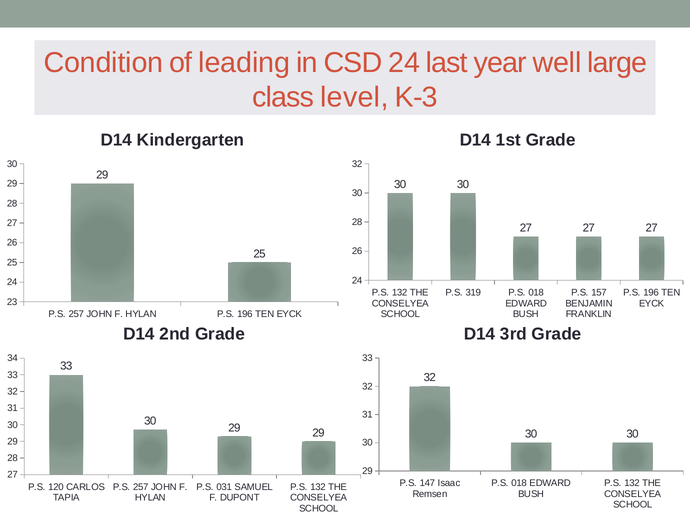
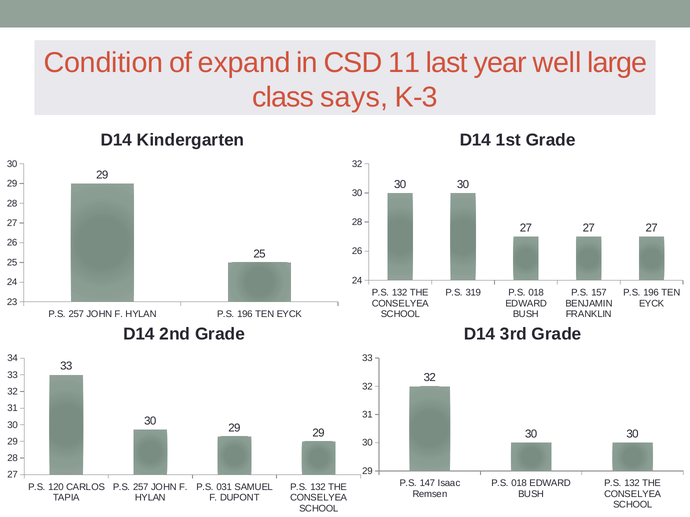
leading: leading -> expand
CSD 24: 24 -> 11
level: level -> says
